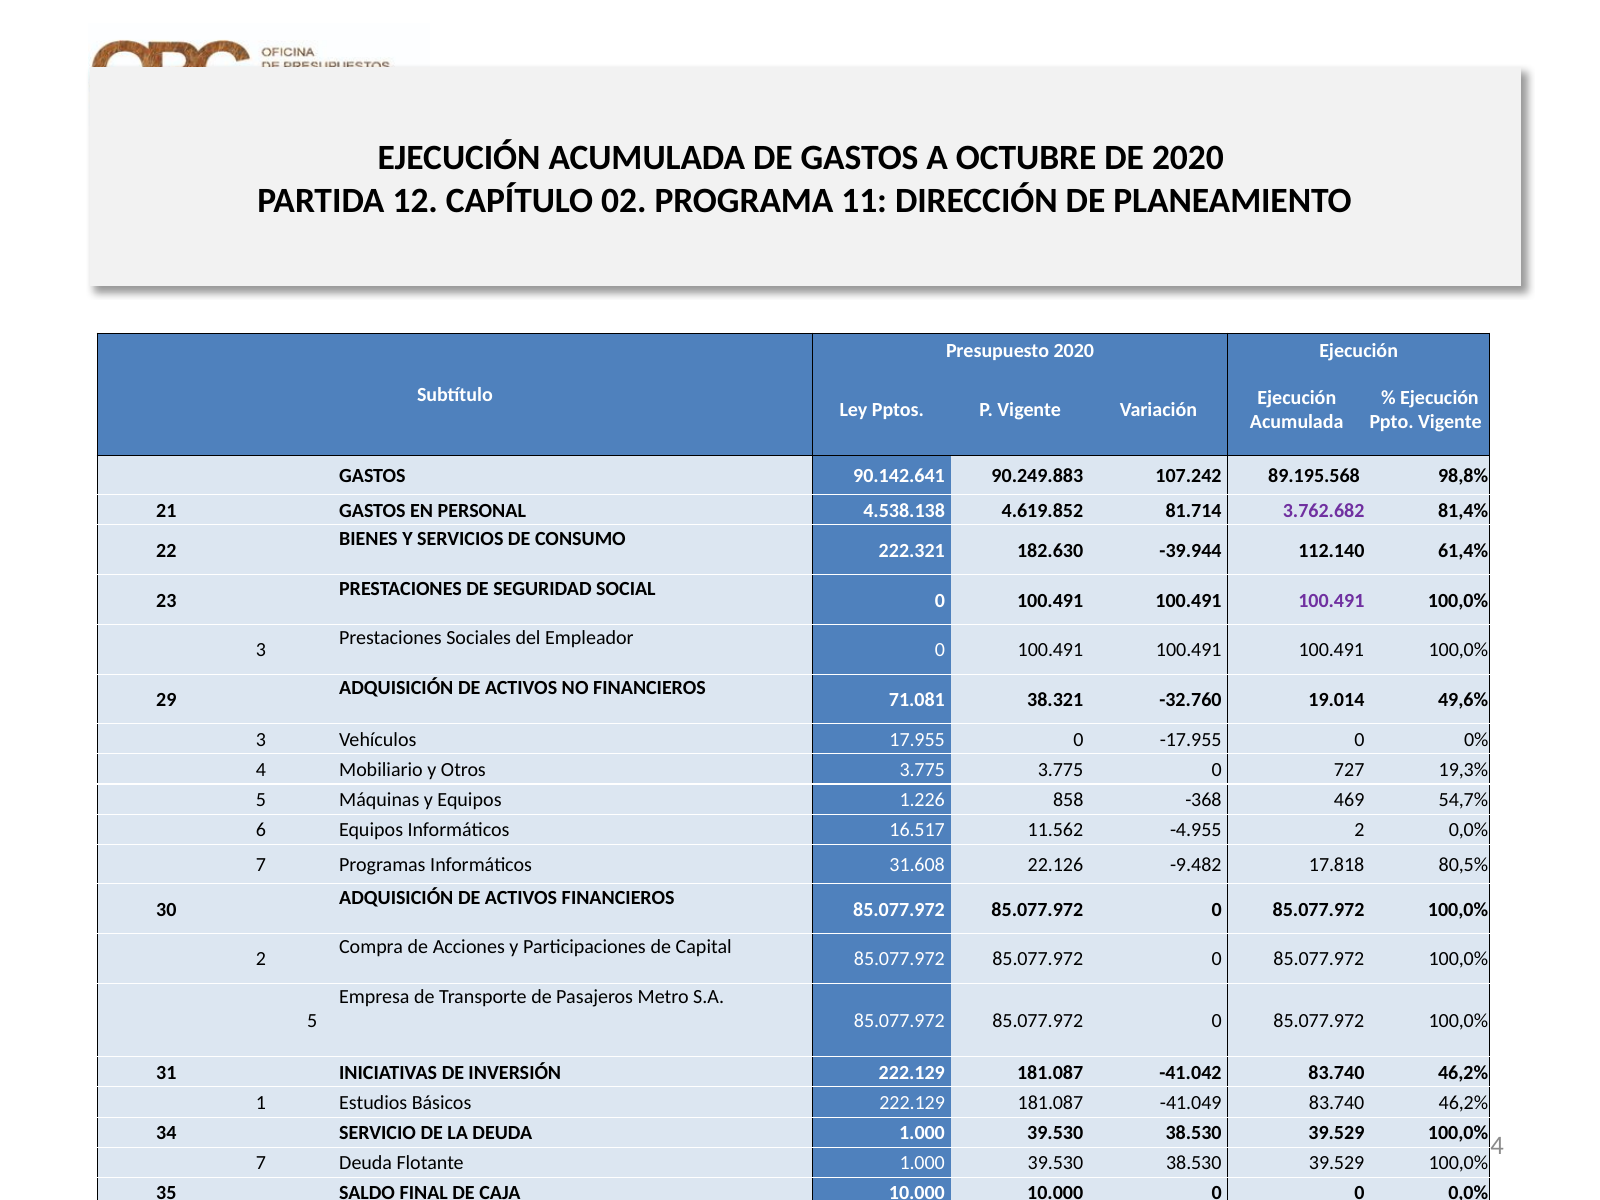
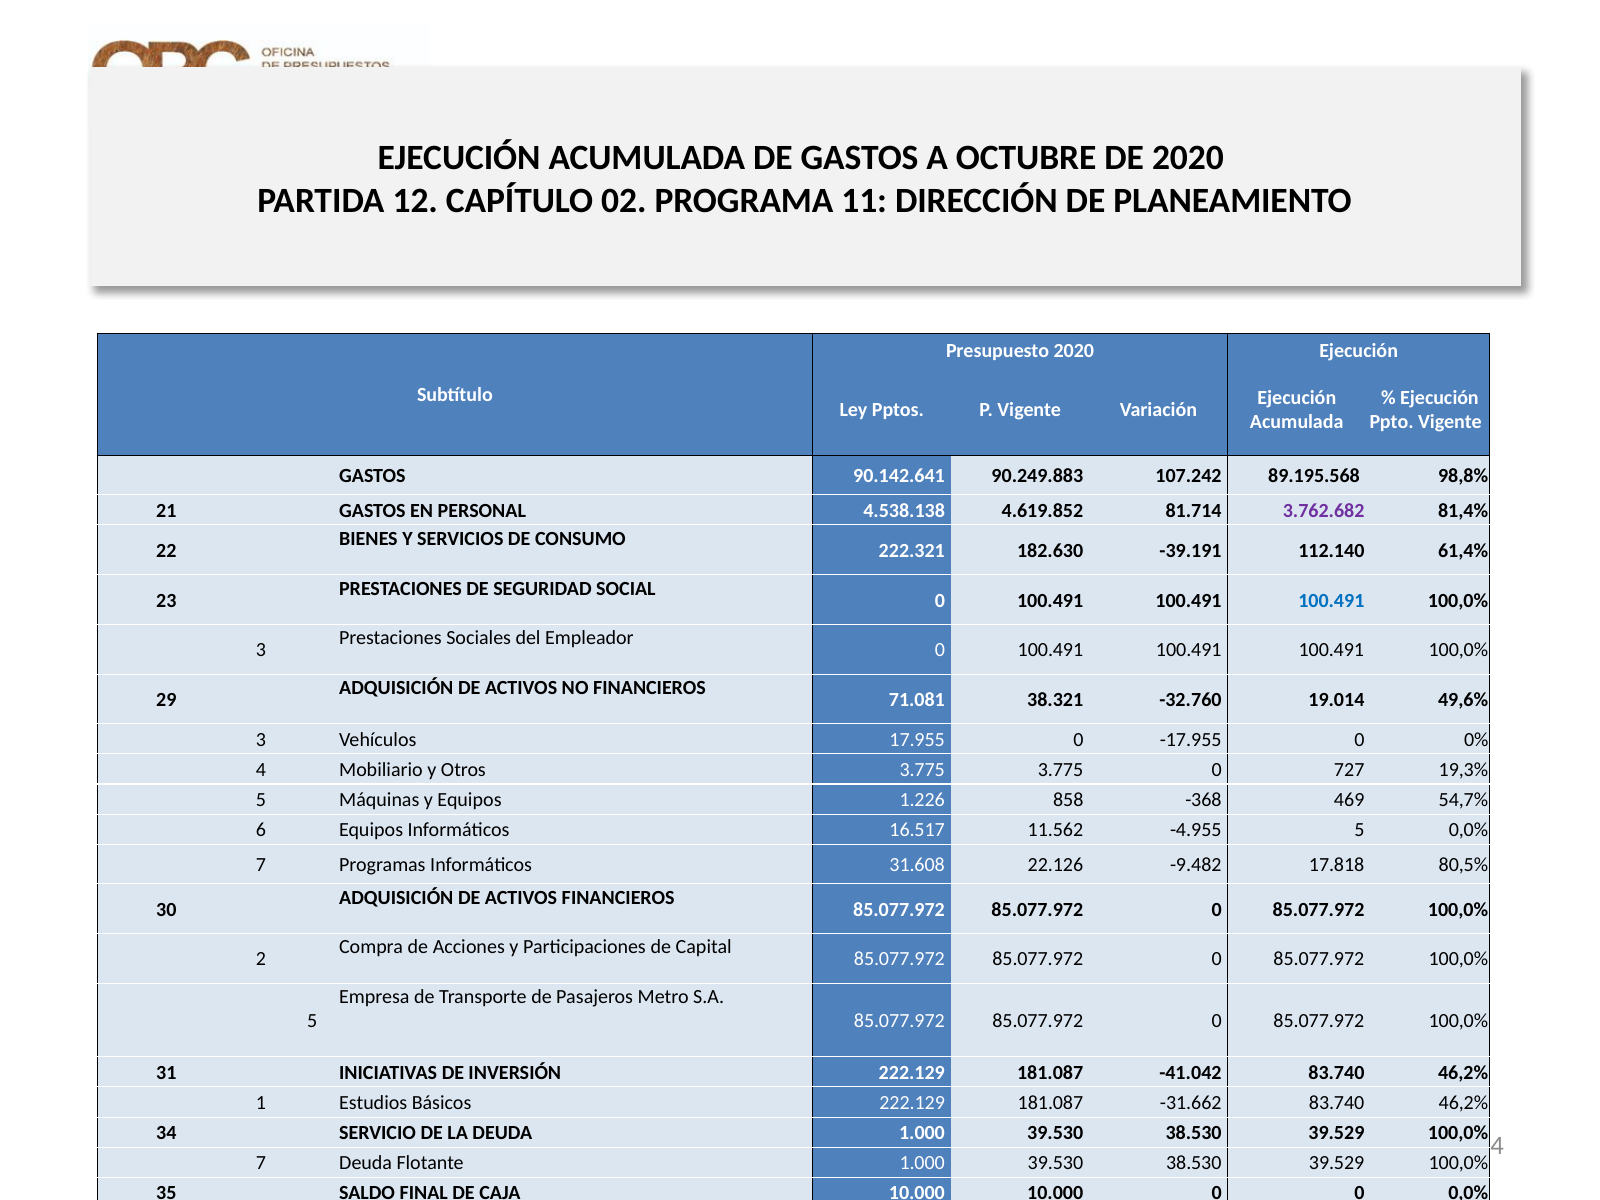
-39.944: -39.944 -> -39.191
100.491 at (1331, 600) colour: purple -> blue
-4.955 2: 2 -> 5
-41.049: -41.049 -> -31.662
